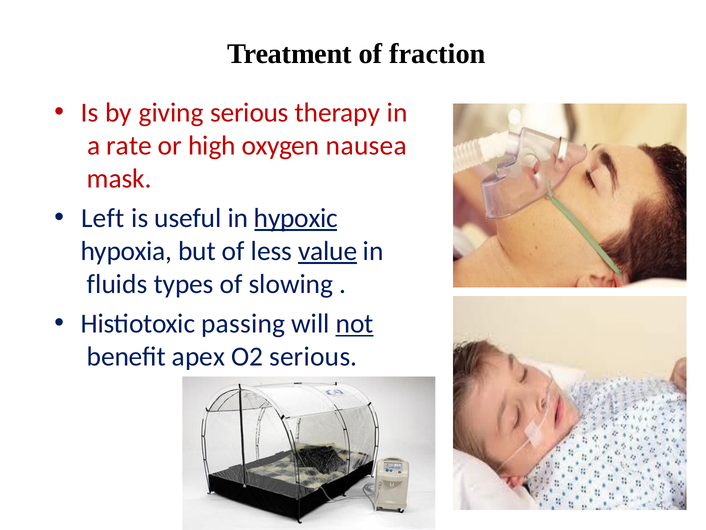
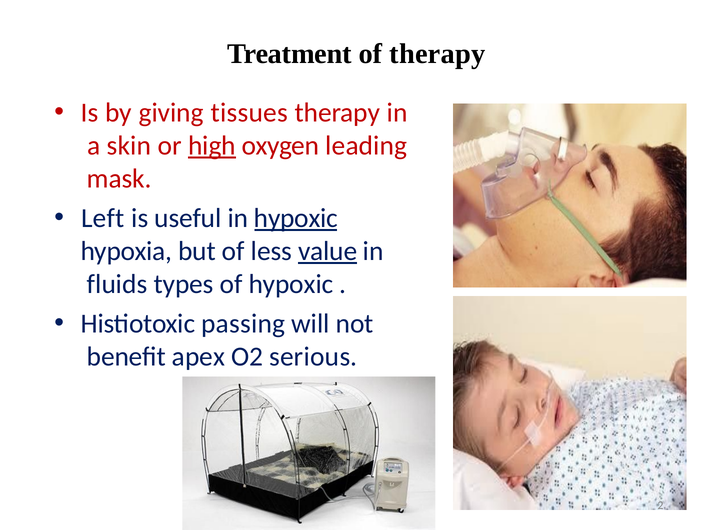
of fraction: fraction -> therapy
giving serious: serious -> tissues
rate: rate -> skin
high underline: none -> present
nausea: nausea -> leading
of slowing: slowing -> hypoxic
not underline: present -> none
4: 4 -> 2
